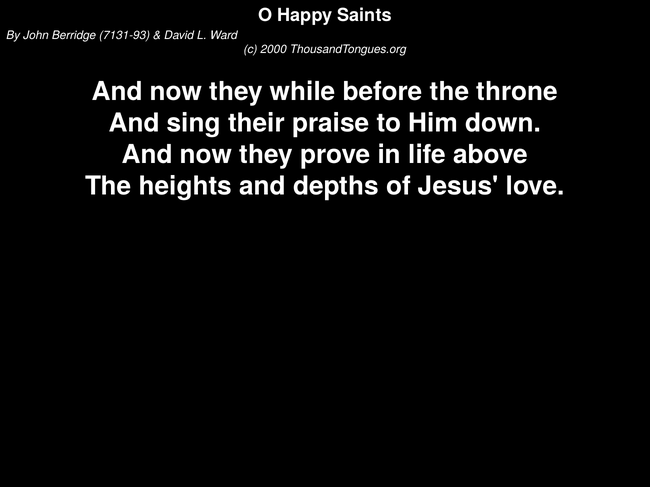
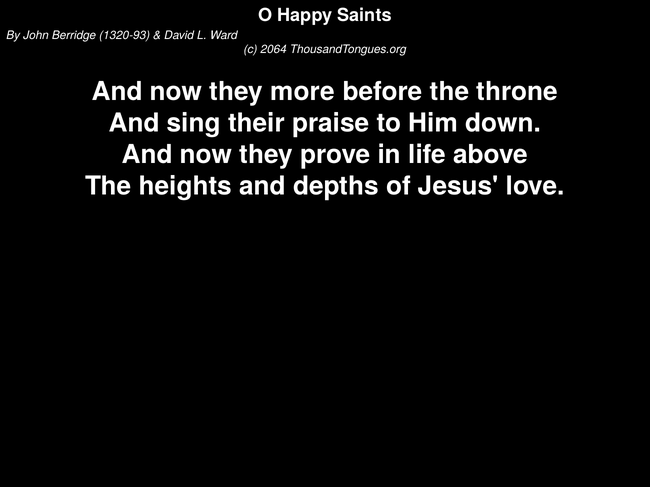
7131-93: 7131-93 -> 1320-93
2000: 2000 -> 2064
while: while -> more
